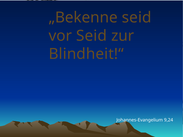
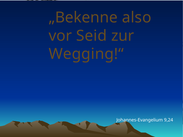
„Bekenne seid: seid -> also
Blindheit!“: Blindheit!“ -> Wegging!“
